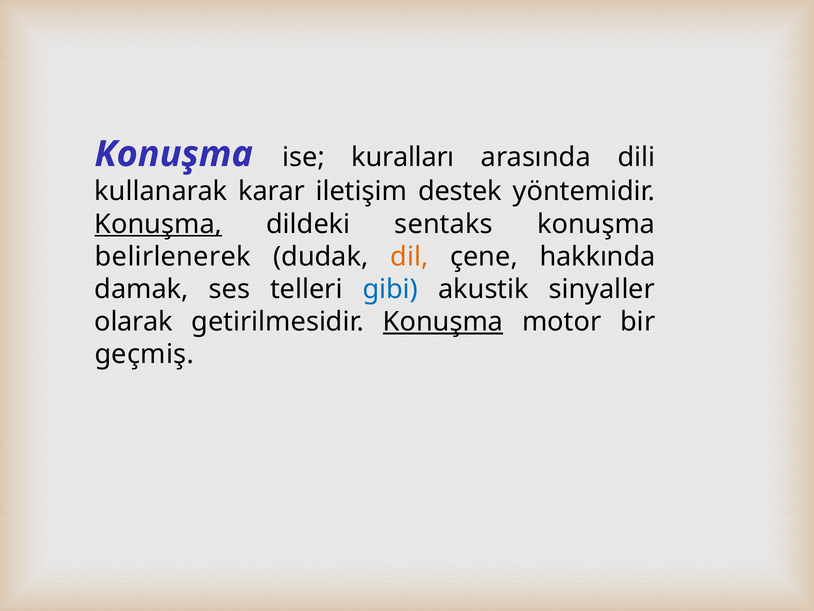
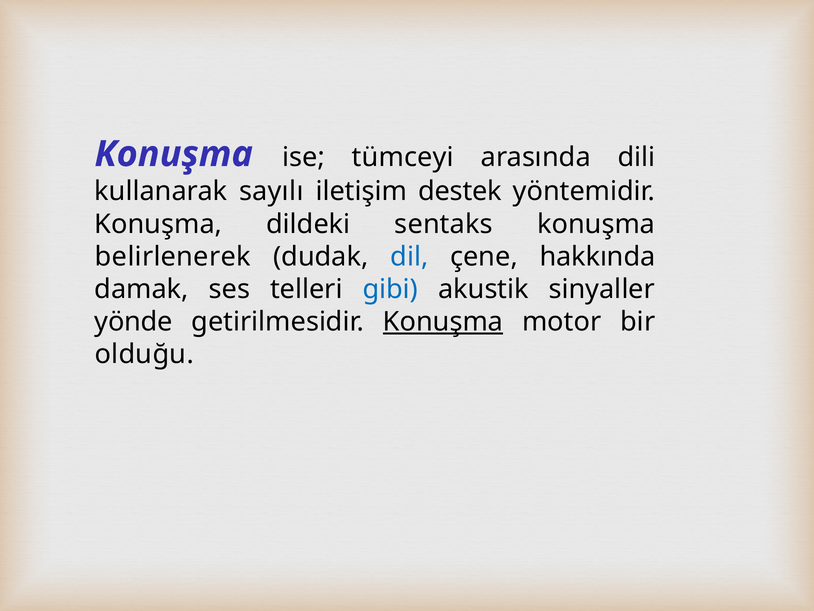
kuralları: kuralları -> tümceyi
karar: karar -> sayılı
Konuşma at (158, 224) underline: present -> none
dil colour: orange -> blue
olarak: olarak -> yönde
geçmiş: geçmiş -> olduğu
